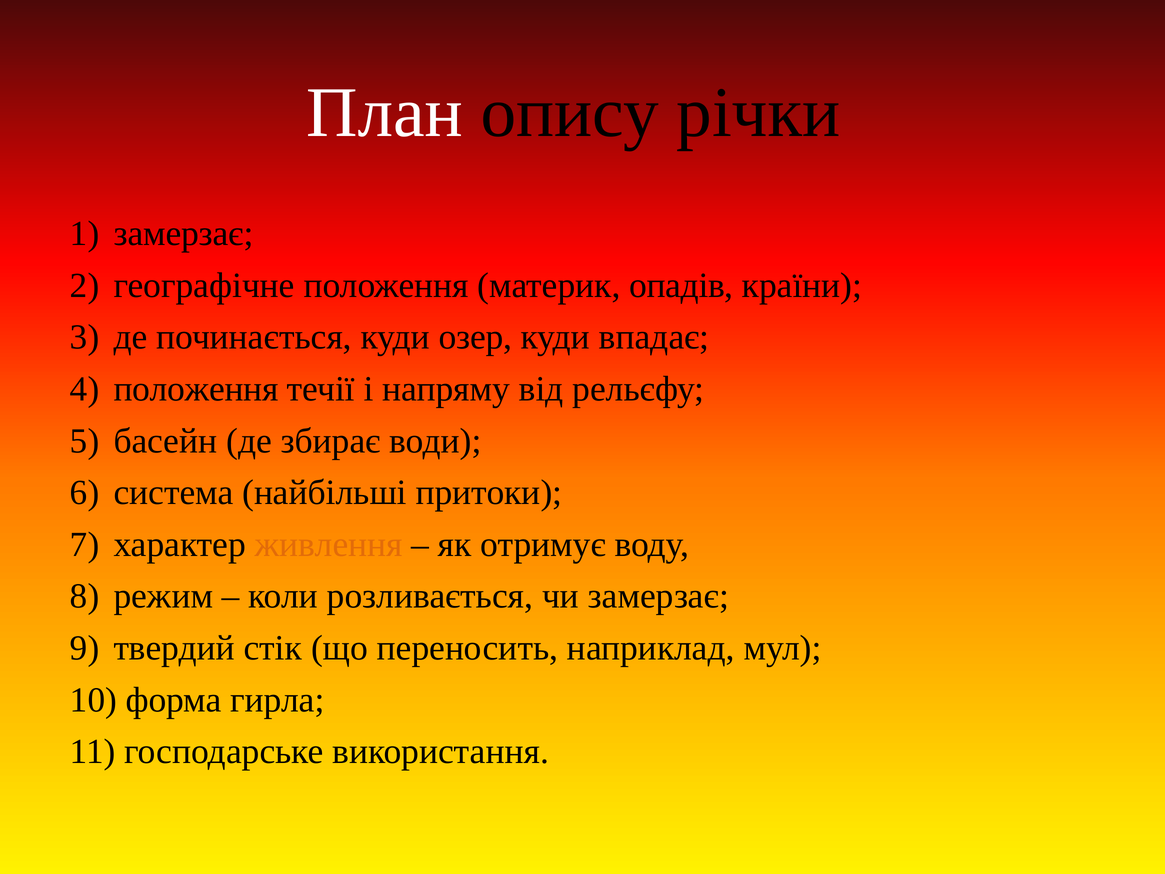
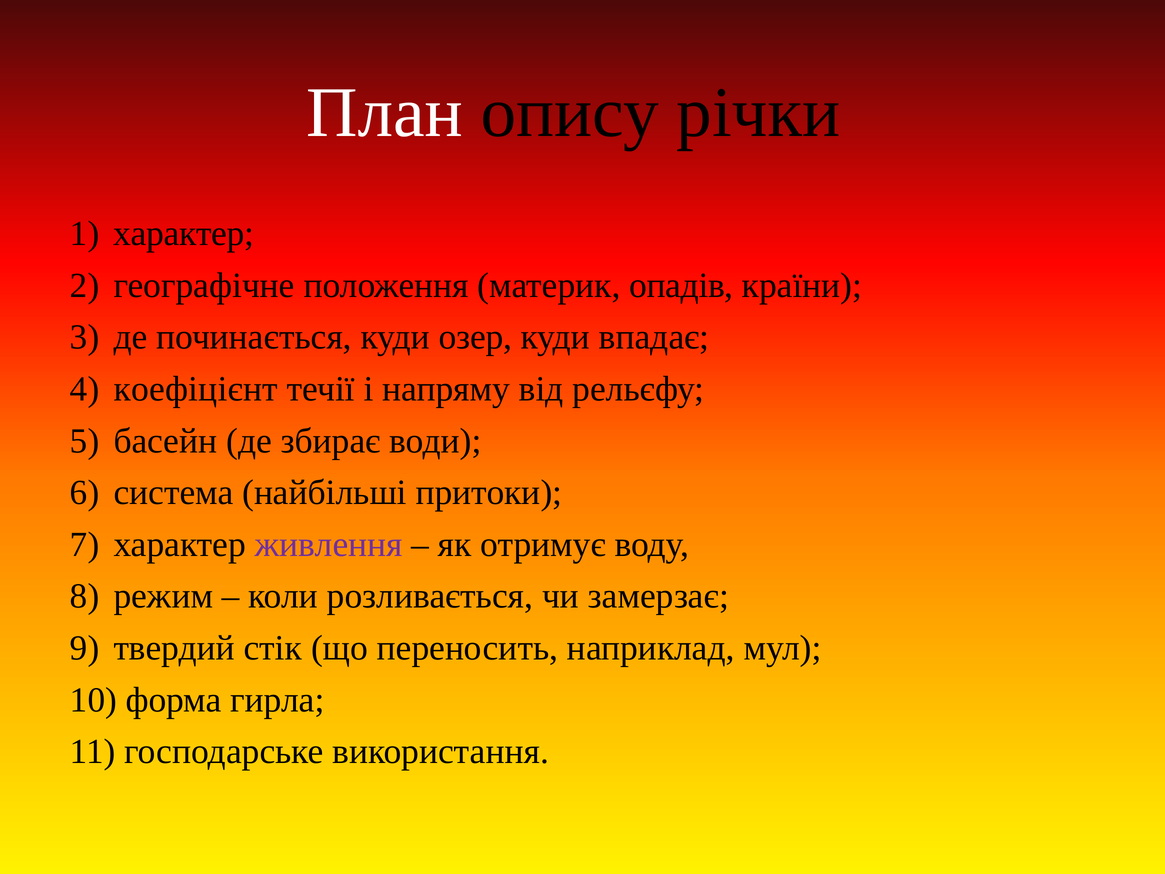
замерзає at (184, 234): замерзає -> характер
положення at (196, 389): положення -> коефіцієнт
живлення colour: orange -> purple
